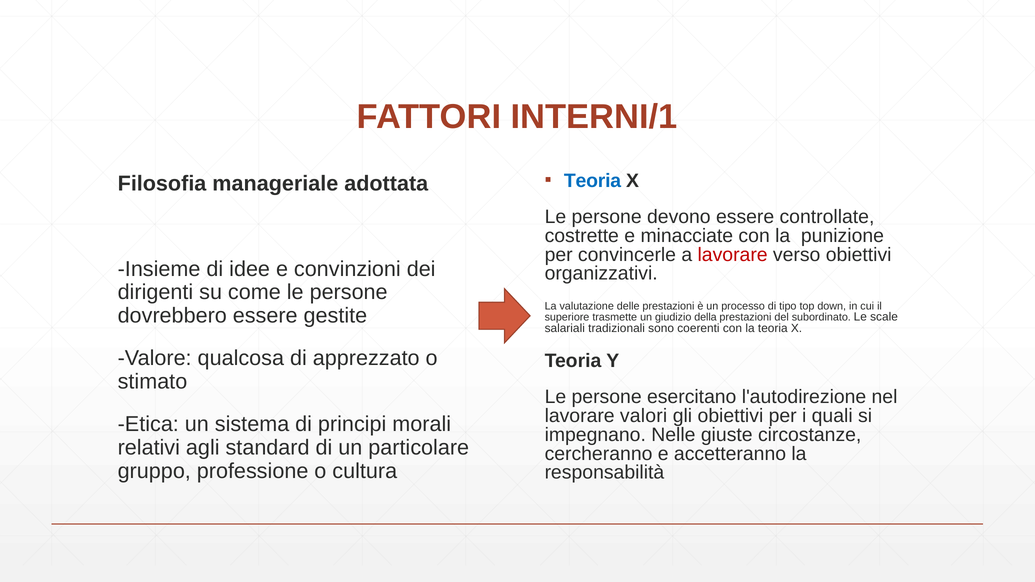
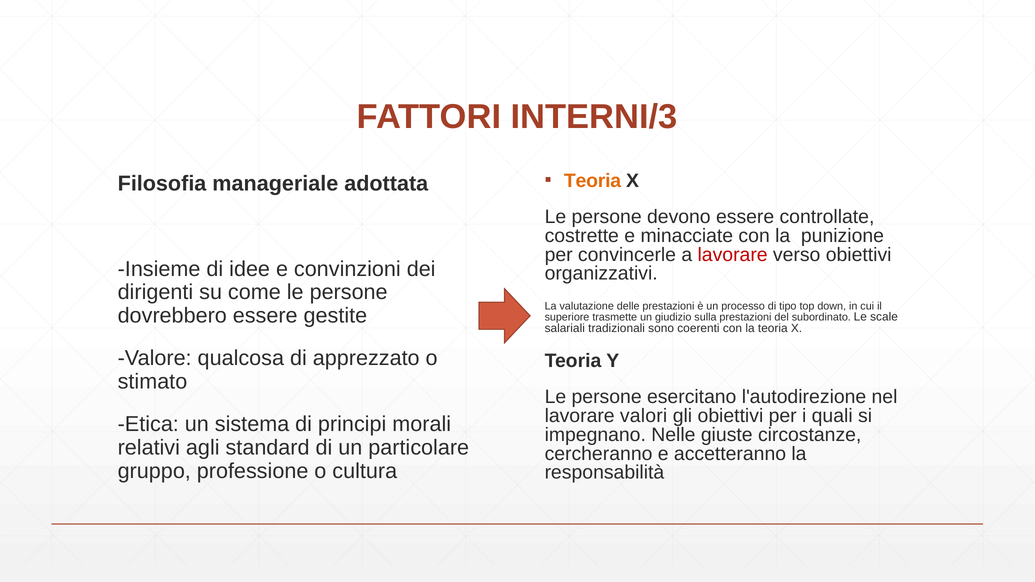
INTERNI/1: INTERNI/1 -> INTERNI/3
Teoria at (592, 181) colour: blue -> orange
della: della -> sulla
